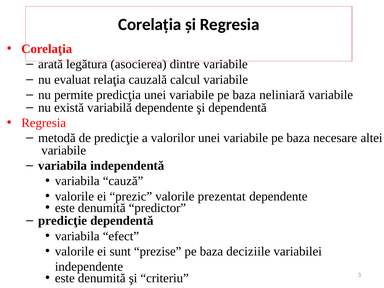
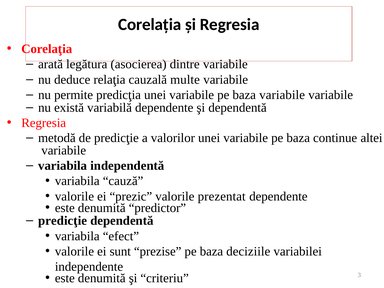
evaluat: evaluat -> deduce
calcul: calcul -> multe
baza neliniară: neliniară -> variabile
necesare: necesare -> continue
